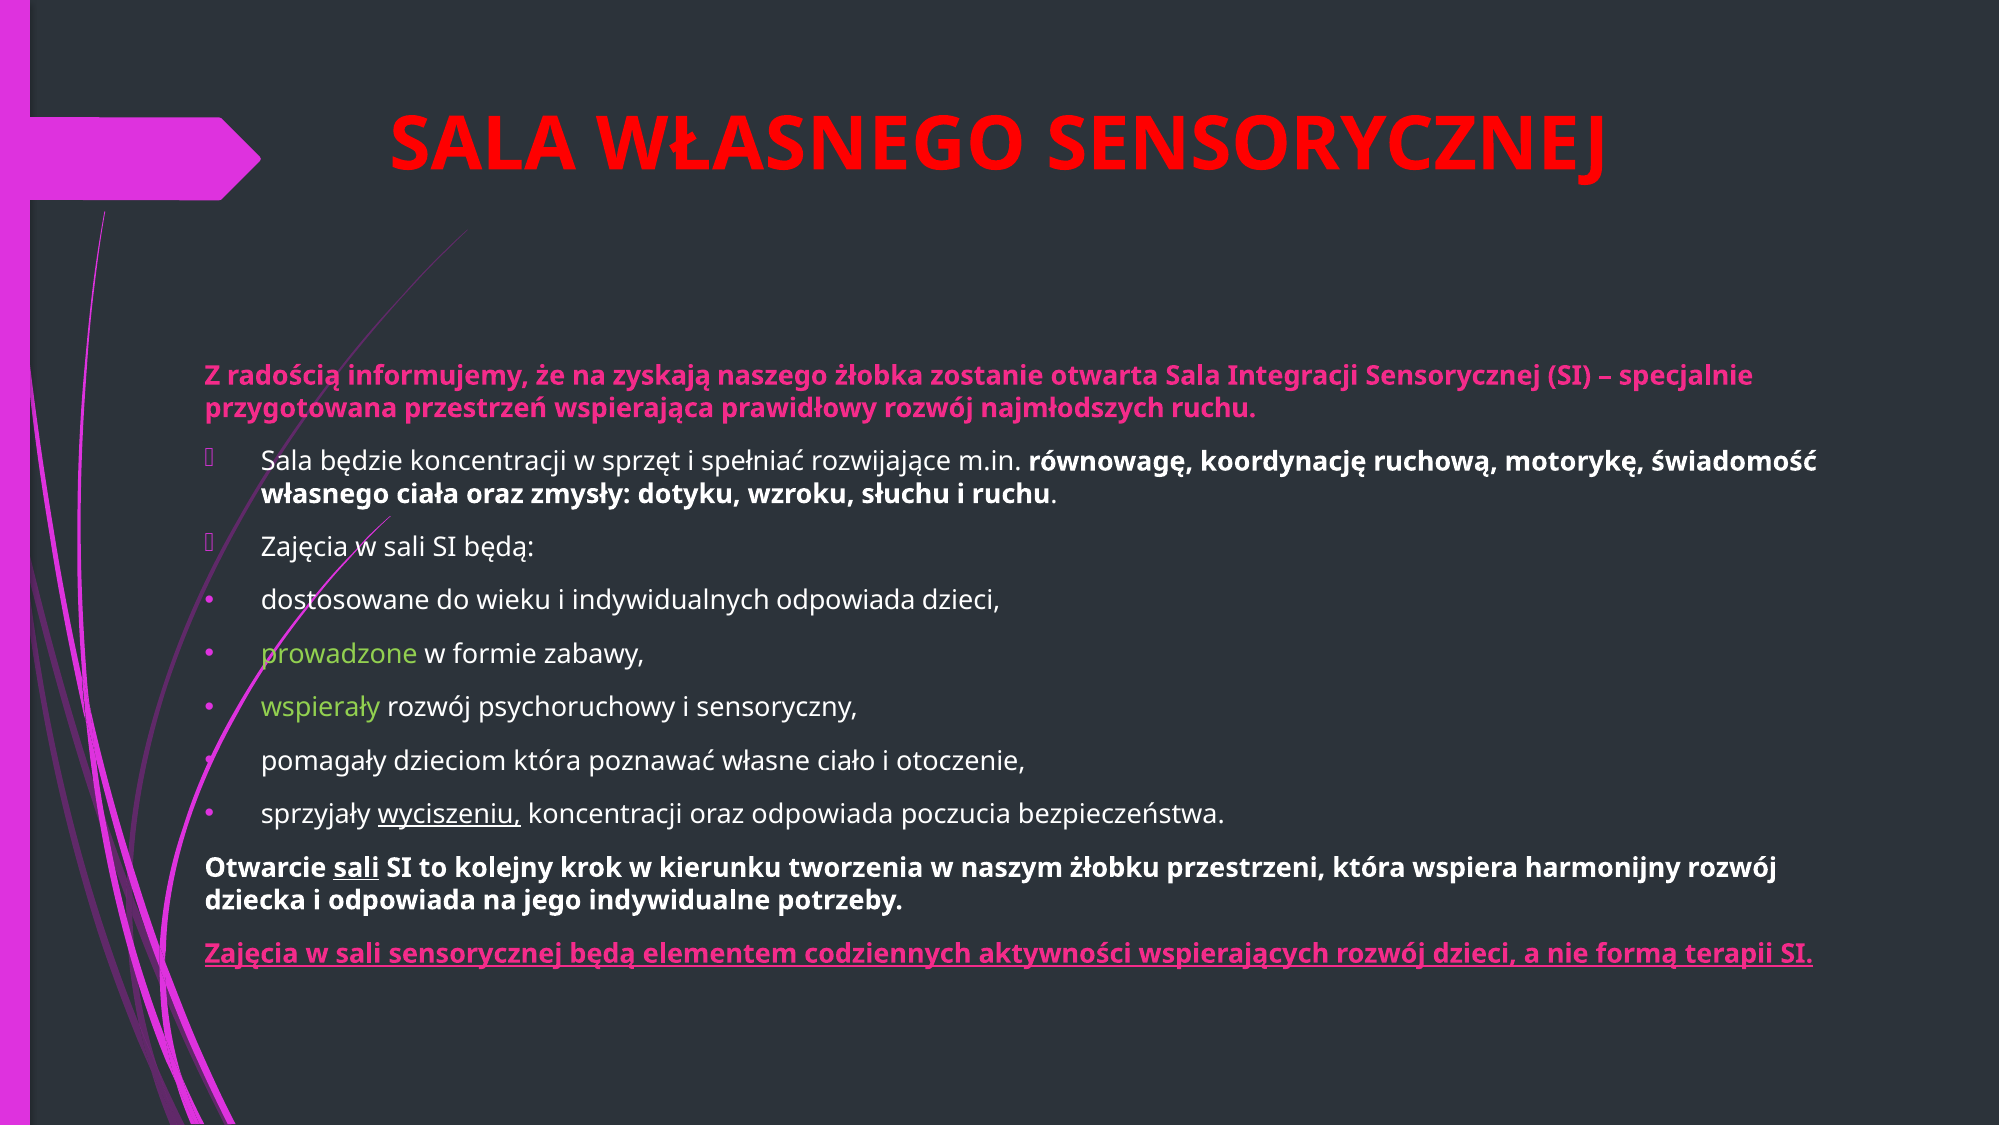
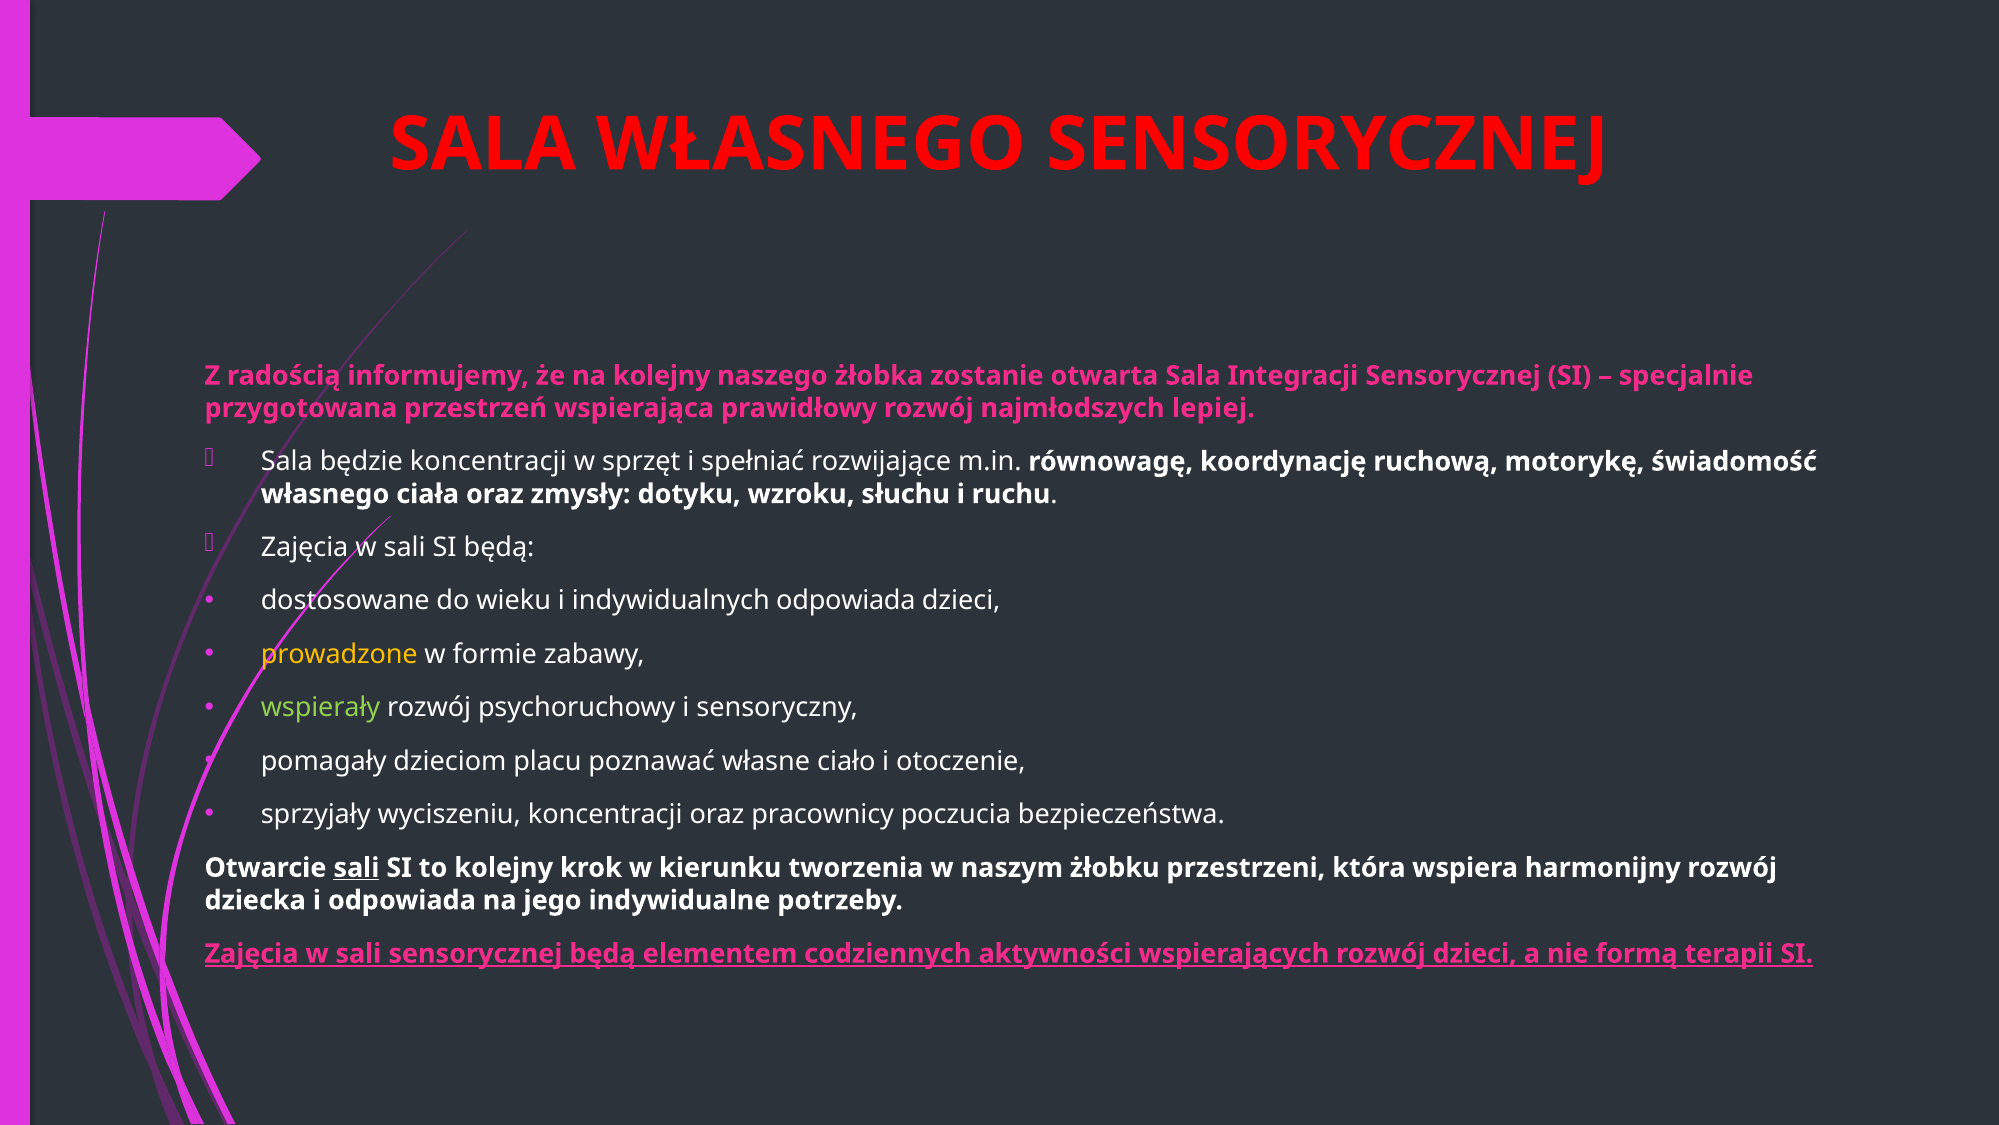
na zyskają: zyskają -> kolejny
najmłodszych ruchu: ruchu -> lepiej
prowadzone colour: light green -> yellow
dzieciom która: która -> placu
wyciszeniu underline: present -> none
oraz odpowiada: odpowiada -> pracownicy
